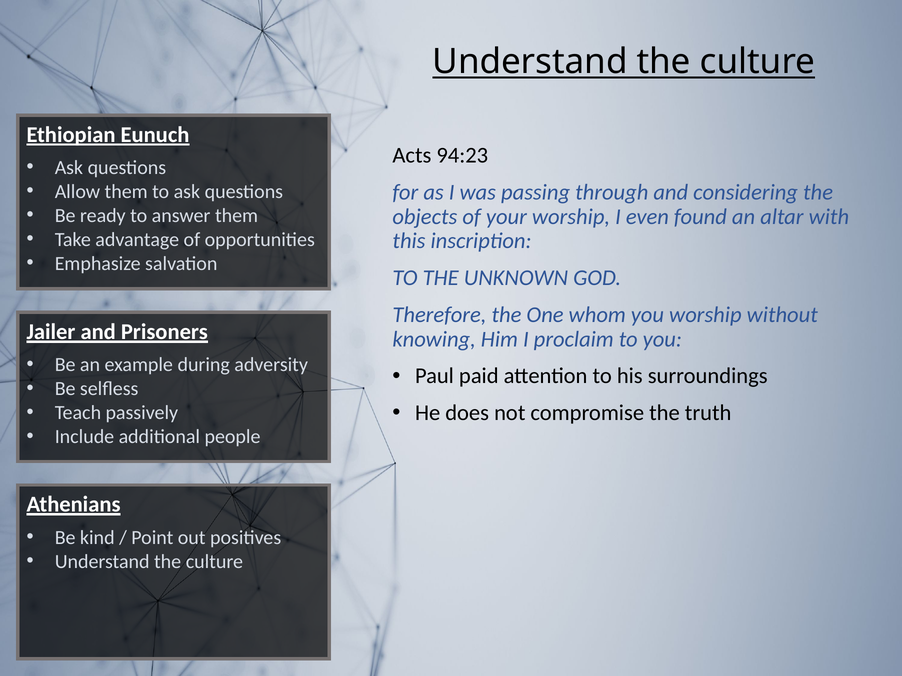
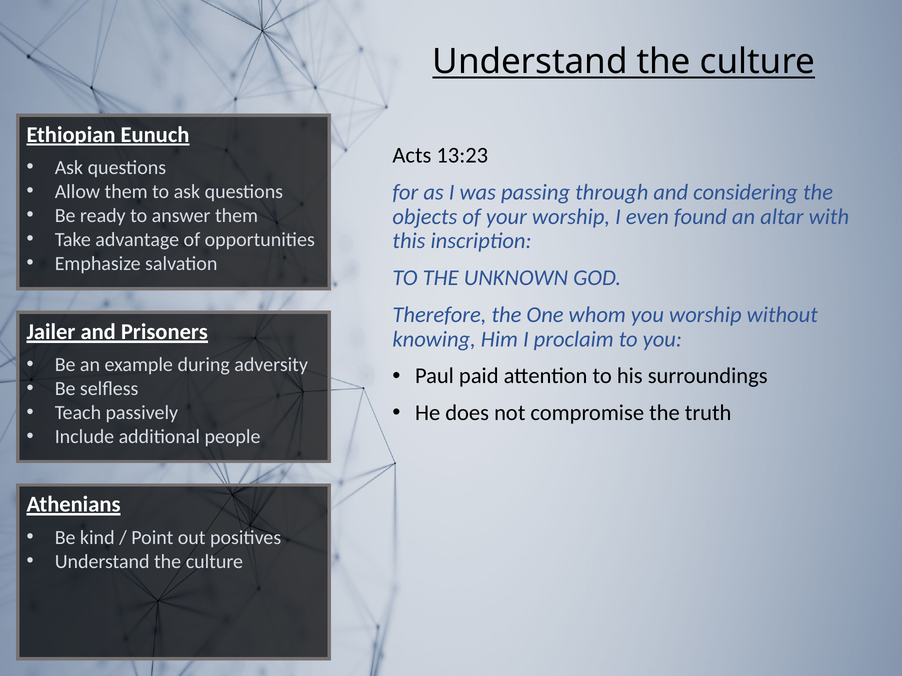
94:23: 94:23 -> 13:23
